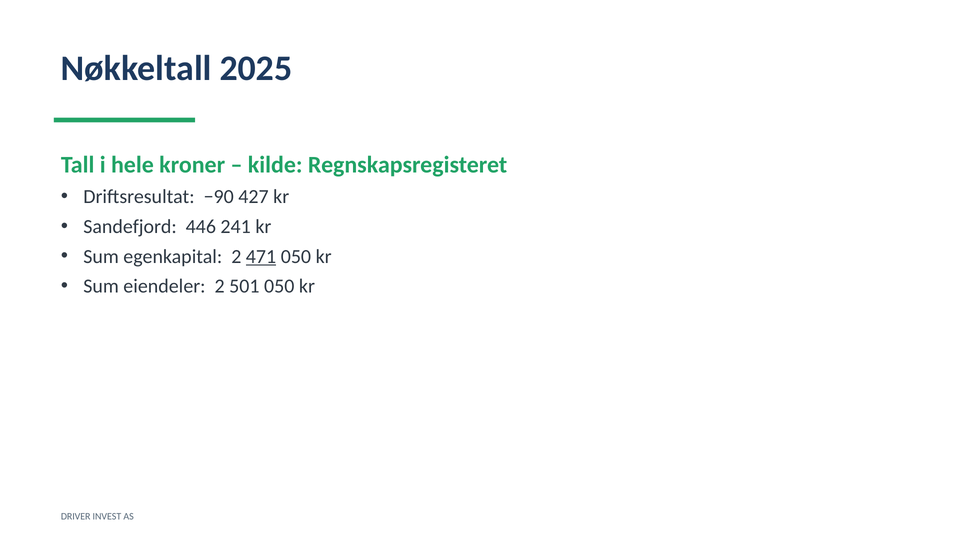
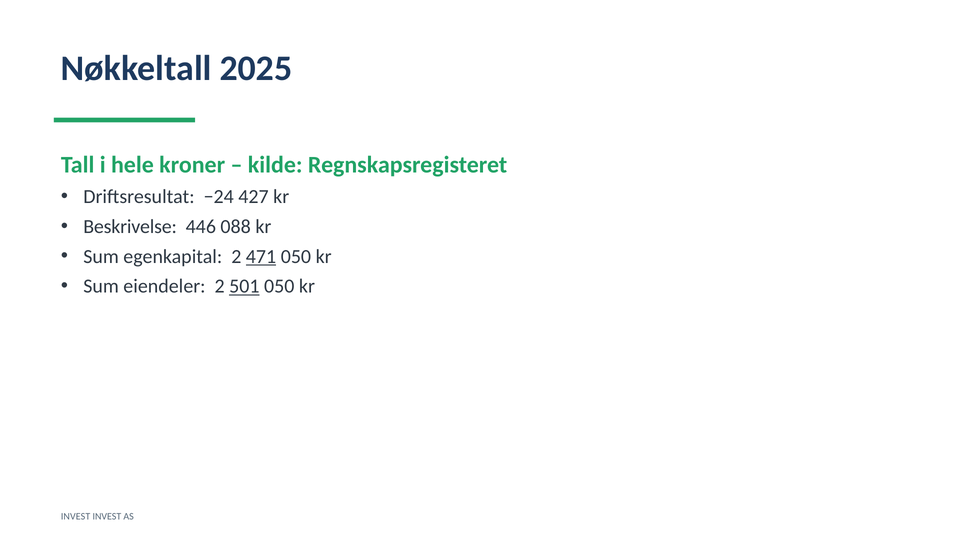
−90: −90 -> −24
Sandefjord: Sandefjord -> Beskrivelse
241: 241 -> 088
501 underline: none -> present
DRIVER at (76, 517): DRIVER -> INVEST
